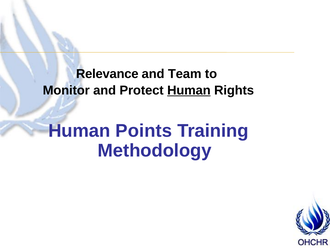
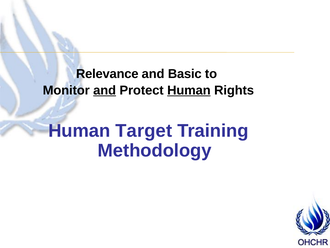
Team: Team -> Basic
and at (105, 90) underline: none -> present
Points: Points -> Target
